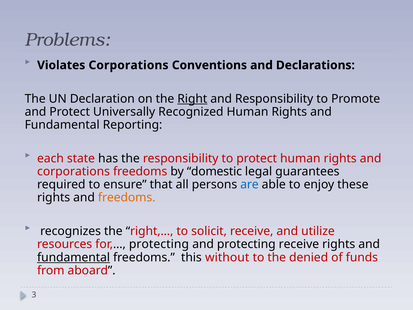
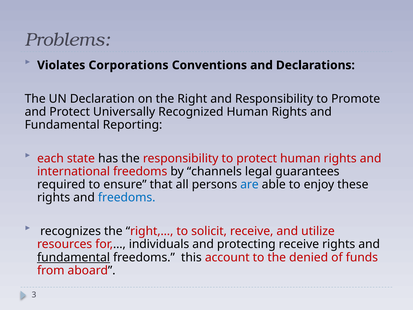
Right underline: present -> none
corporations at (74, 171): corporations -> international
domestic: domestic -> channels
freedoms at (127, 197) colour: orange -> blue
for,… protecting: protecting -> individuals
without: without -> account
